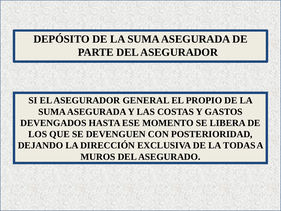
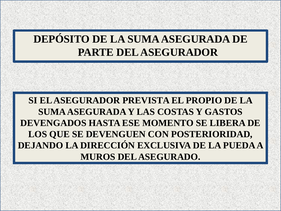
GENERAL: GENERAL -> PREVISTA
TODAS: TODAS -> PUEDA
